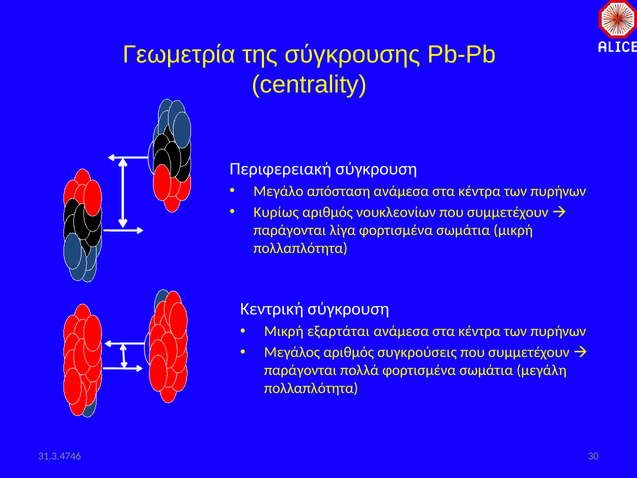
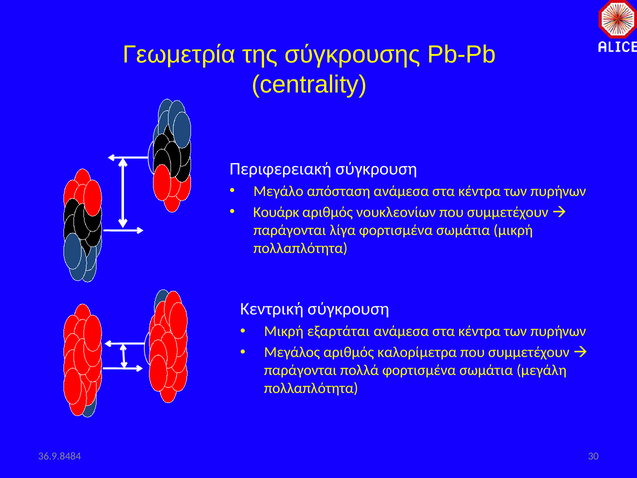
Κυρίως: Κυρίως -> Κουάρκ
συγκρούσεις: συγκρούσεις -> καλορίμετρα
31.3.4746: 31.3.4746 -> 36.9.8484
